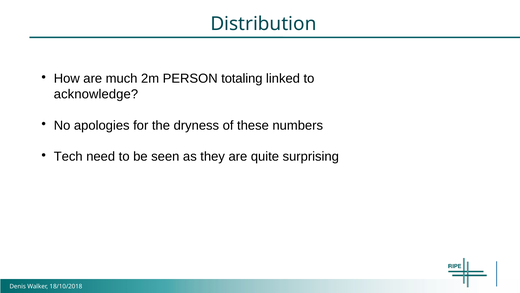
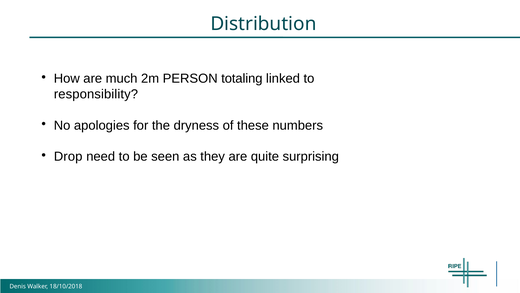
acknowledge: acknowledge -> responsibility
Tech: Tech -> Drop
